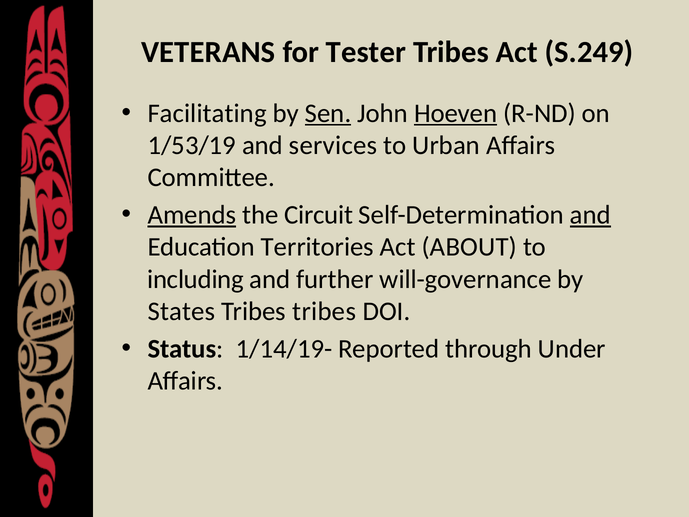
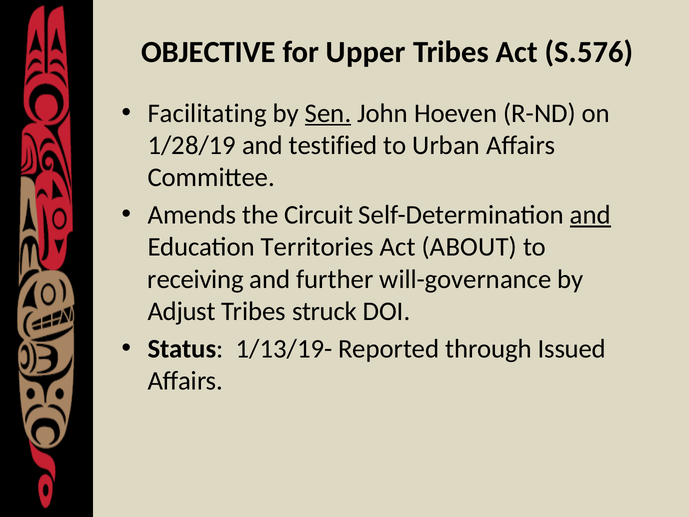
VETERANS: VETERANS -> OBJECTIVE
Tester: Tester -> Upper
S.249: S.249 -> S.576
Hoeven underline: present -> none
1/53/19: 1/53/19 -> 1/28/19
services: services -> testified
Amends underline: present -> none
including: including -> receiving
States: States -> Adjust
Tribes tribes: tribes -> struck
1/14/19-: 1/14/19- -> 1/13/19-
Under: Under -> Issued
